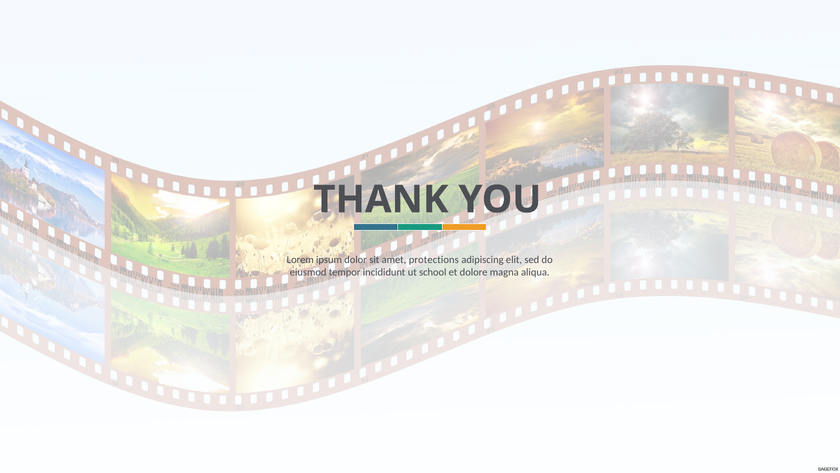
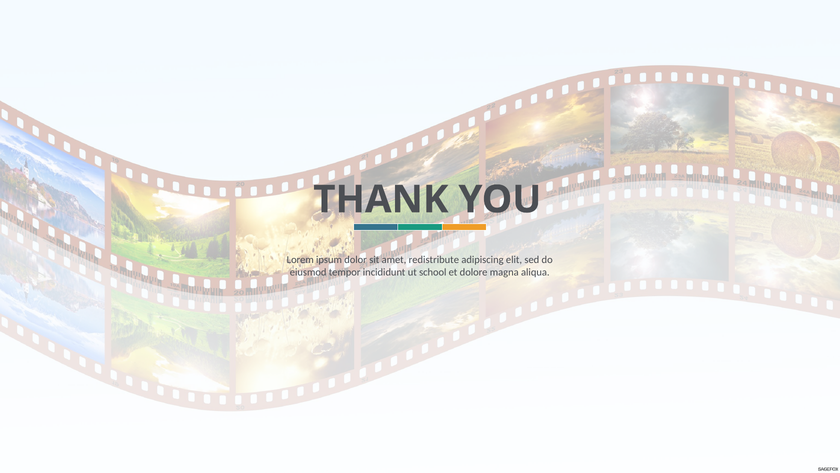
protections: protections -> redistribute
